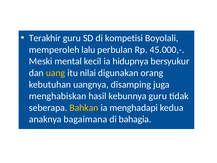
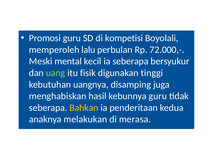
Terakhir: Terakhir -> Promosi
45.000,-: 45.000,- -> 72.000,-
ia hidupnya: hidupnya -> seberapa
uang colour: yellow -> light green
nilai: nilai -> fisik
orang: orang -> tinggi
menghadapi: menghadapi -> penderitaan
bagaimana: bagaimana -> melakukan
bahagia: bahagia -> merasa
